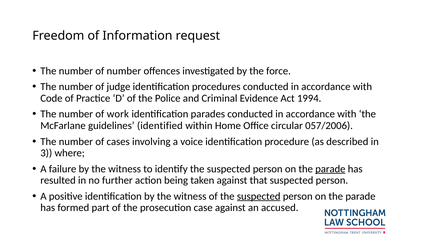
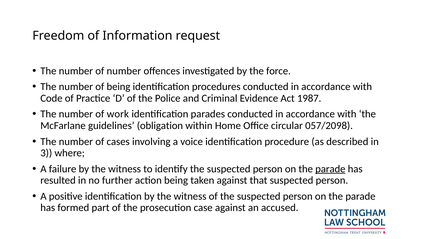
of judge: judge -> being
1994: 1994 -> 1987
identified: identified -> obligation
057/2006: 057/2006 -> 057/2098
suspected at (259, 196) underline: present -> none
